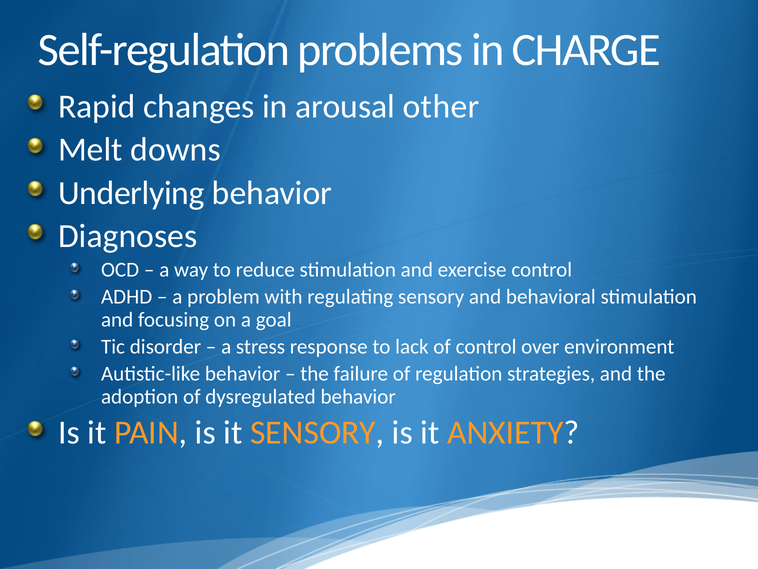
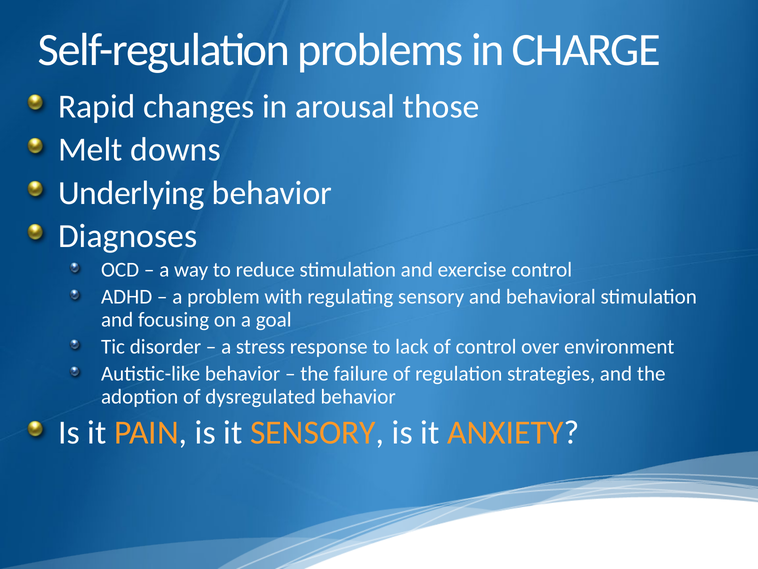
other: other -> those
